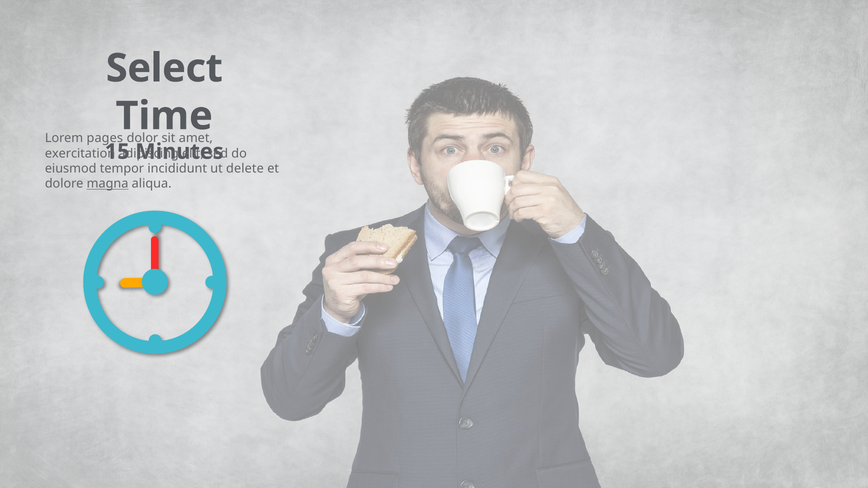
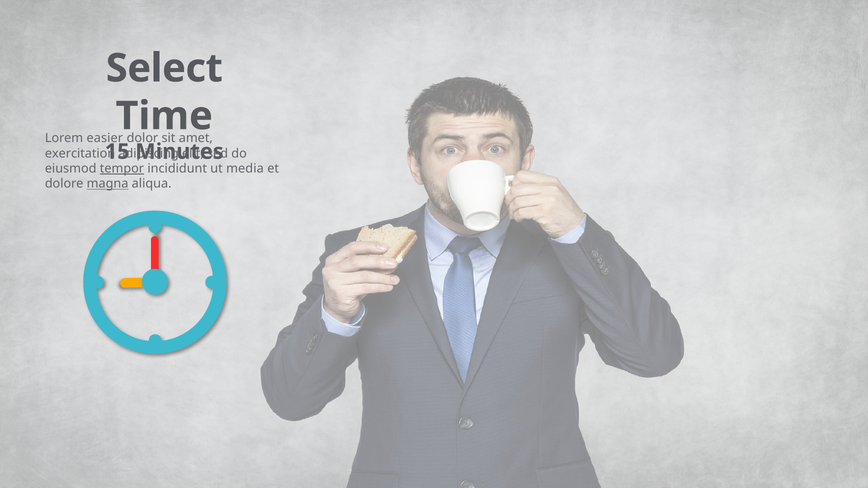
pages: pages -> easier
tempor underline: none -> present
delete: delete -> media
